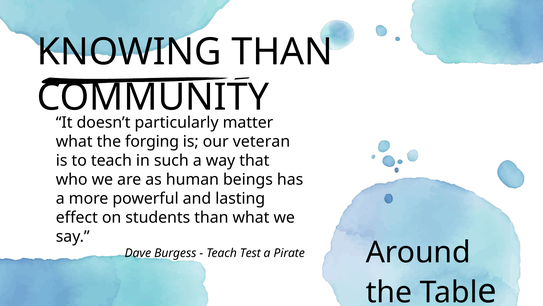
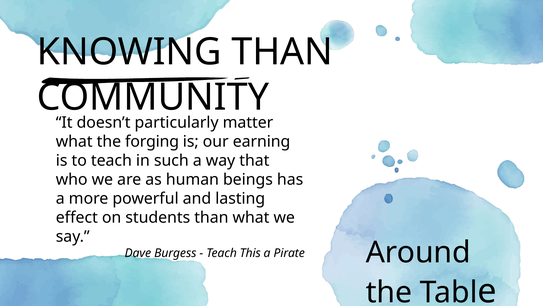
veteran: veteran -> earning
Test: Test -> This
